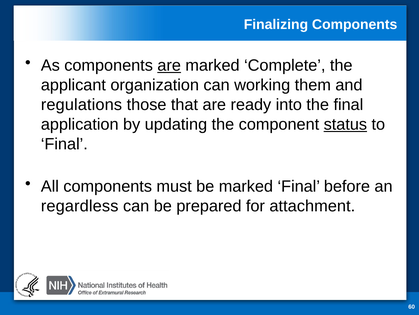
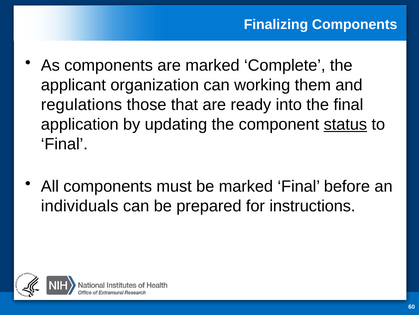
are at (169, 65) underline: present -> none
regardless: regardless -> individuals
attachment: attachment -> instructions
